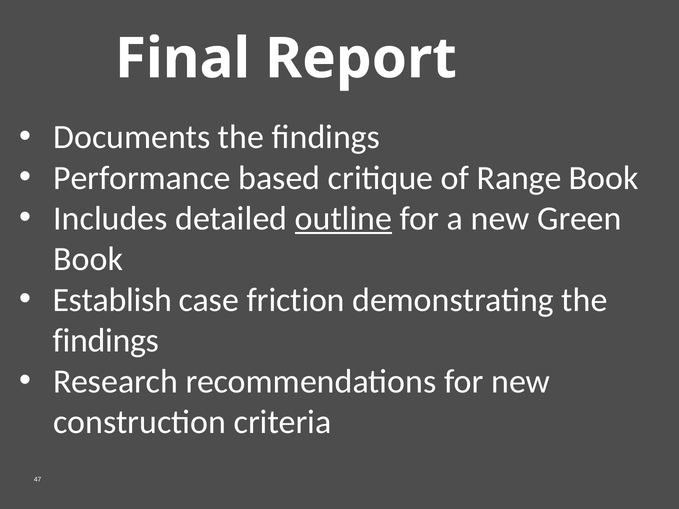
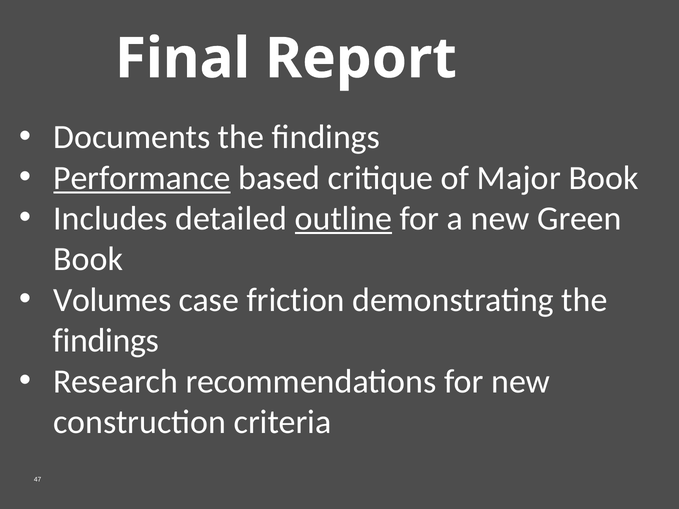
Performance underline: none -> present
Range: Range -> Major
Establish: Establish -> Volumes
